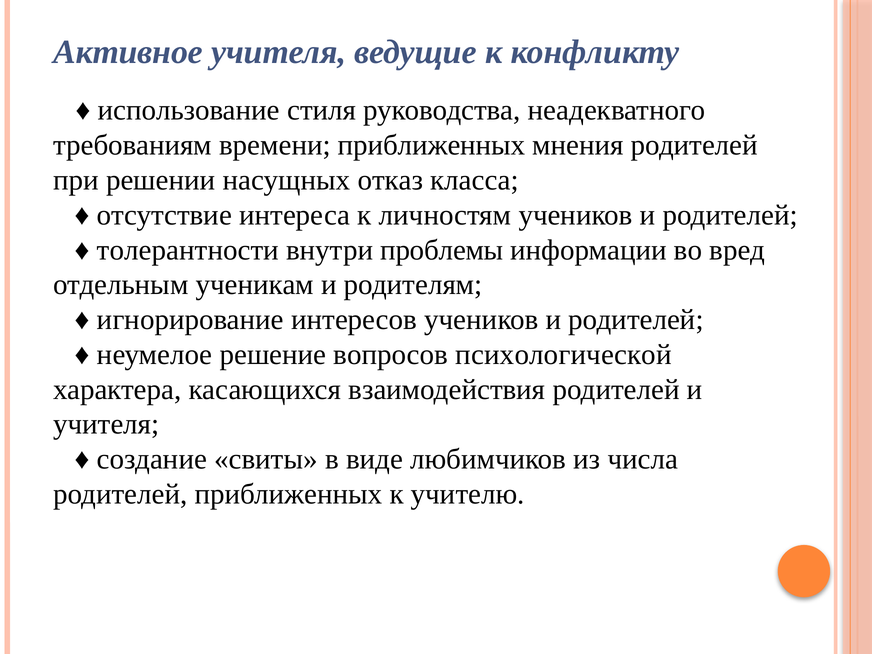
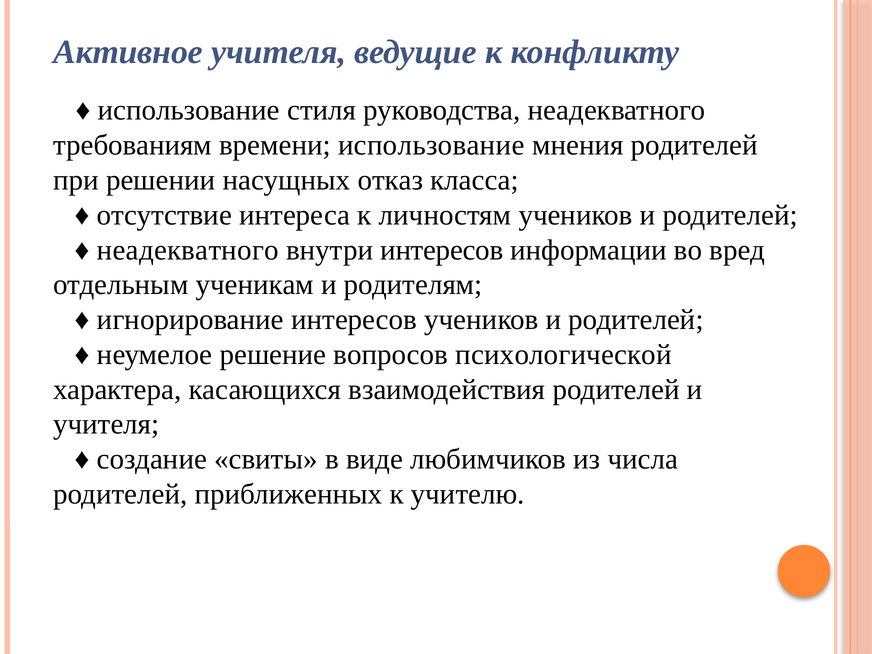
времени приближенных: приближенных -> использование
толерантности at (188, 250): толерантности -> неадекватного
внутри проблемы: проблемы -> интересов
